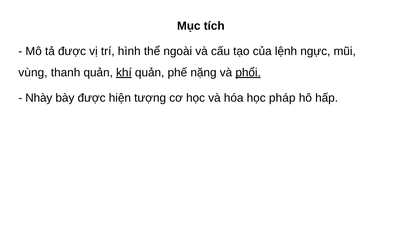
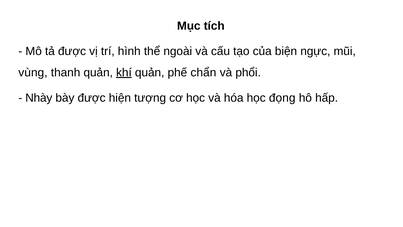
lệnh: lệnh -> biện
nặng: nặng -> chẩn
phổi underline: present -> none
pháp: pháp -> đọng
